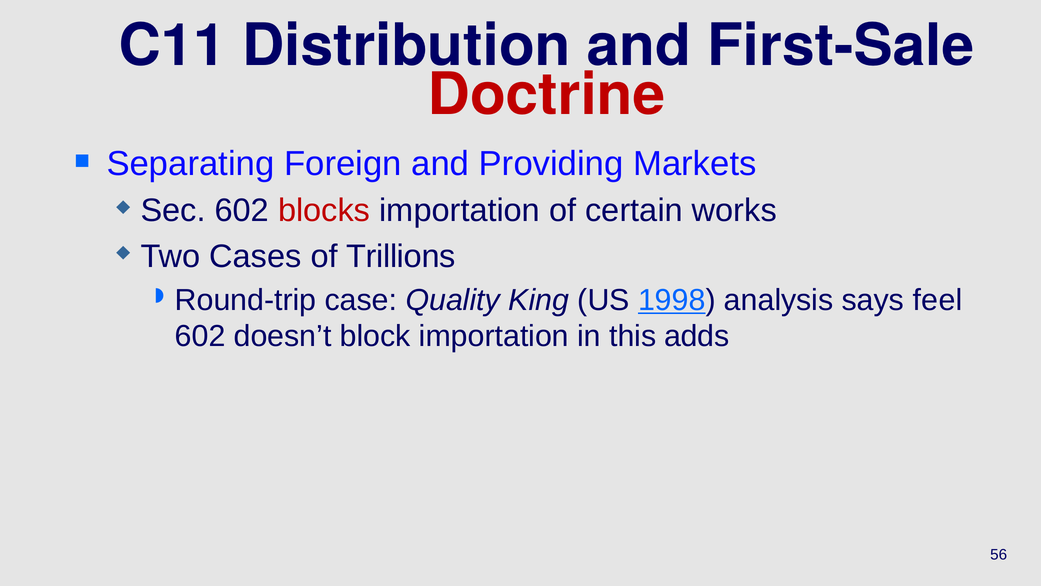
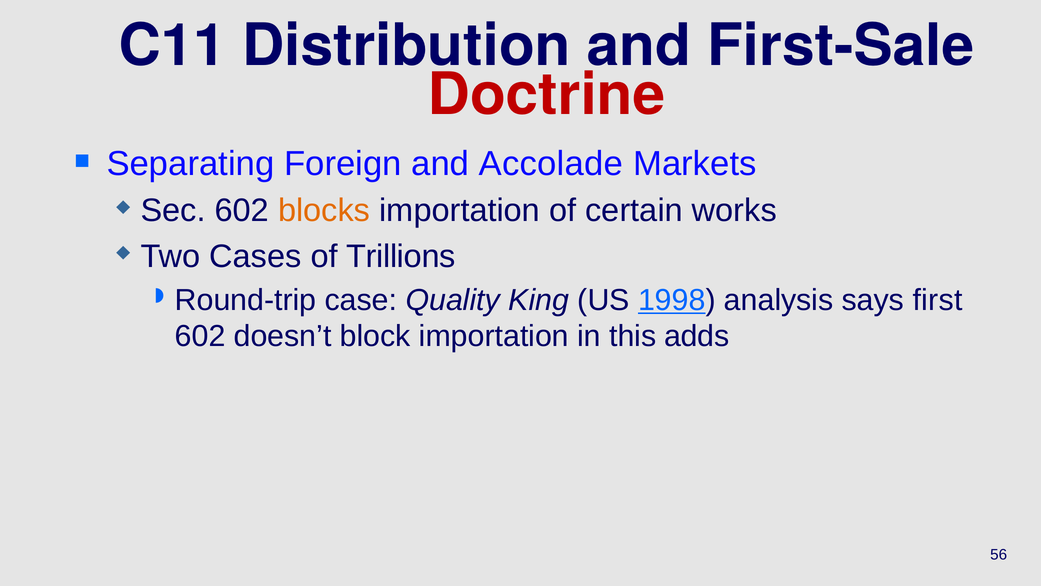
Providing: Providing -> Accolade
blocks colour: red -> orange
feel: feel -> first
